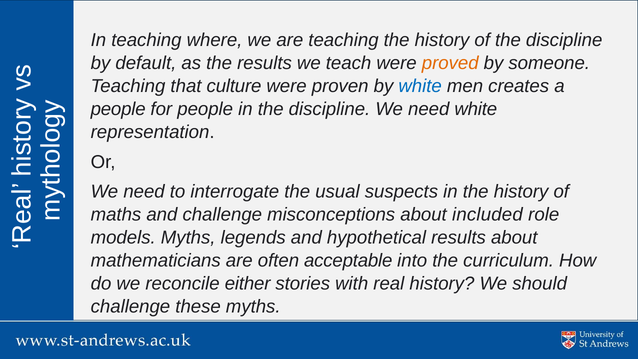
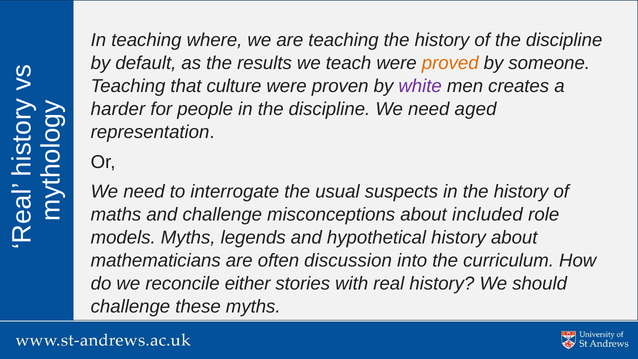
white at (420, 86) colour: blue -> purple
people at (118, 109): people -> harder
need white: white -> aged
hypothetical results: results -> history
acceptable: acceptable -> discussion
